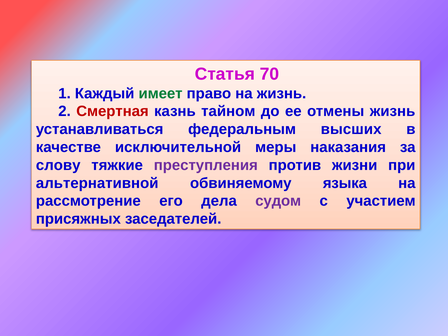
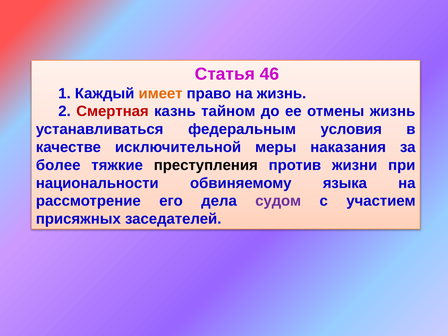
70: 70 -> 46
имеет colour: green -> orange
высших: высших -> условия
слову: слову -> более
преступления colour: purple -> black
альтернативной: альтернативной -> национальности
